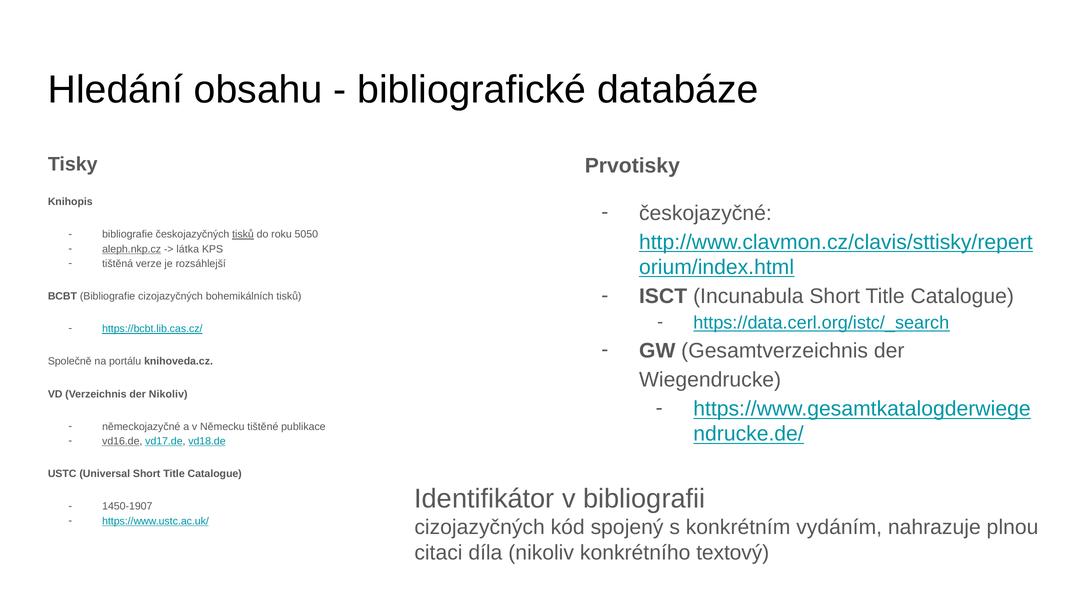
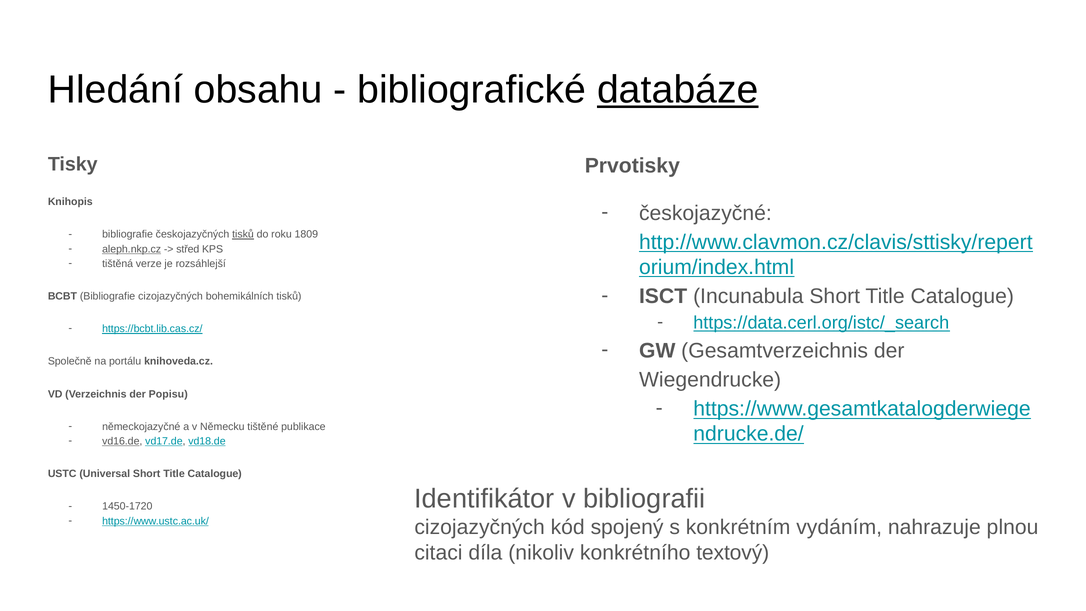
databáze underline: none -> present
5050: 5050 -> 1809
látka: látka -> střed
der Nikoliv: Nikoliv -> Popisu
1450-1907: 1450-1907 -> 1450-1720
